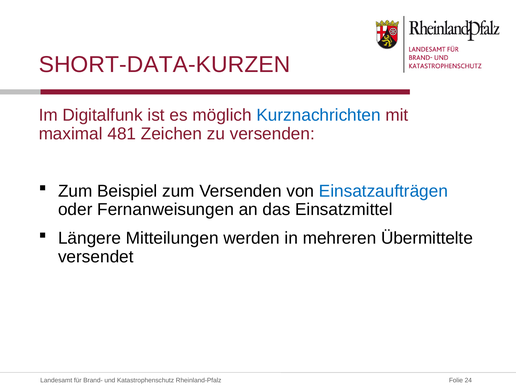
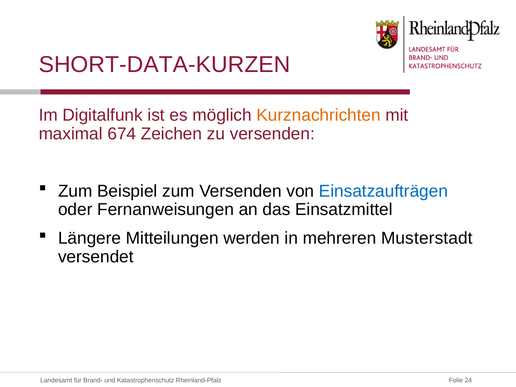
Kurznachrichten colour: blue -> orange
481: 481 -> 674
Übermittelte: Übermittelte -> Musterstadt
